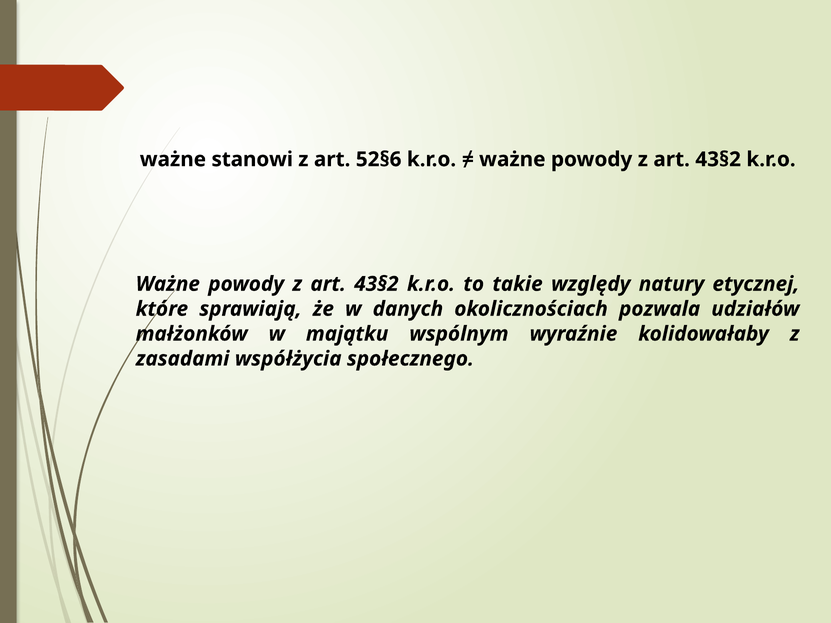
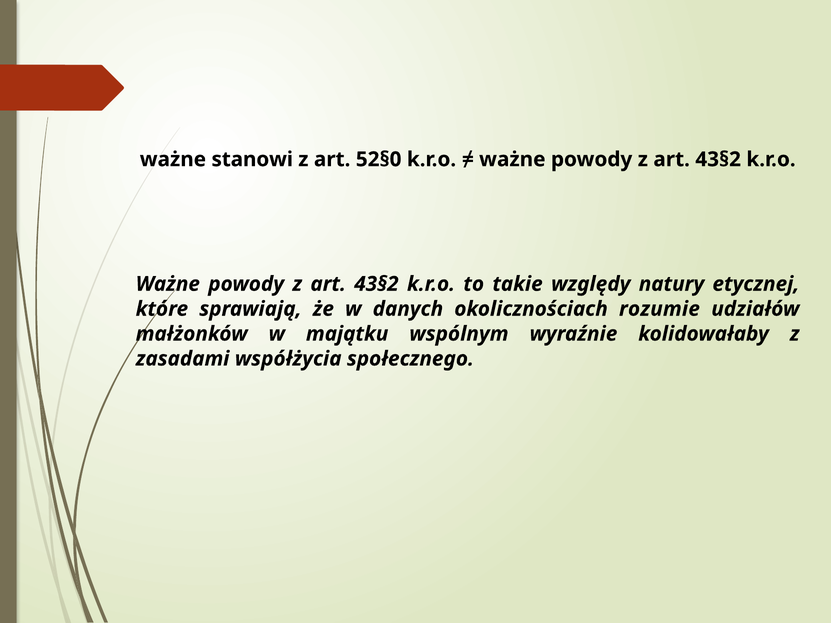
52§6: 52§6 -> 52§0
pozwala: pozwala -> rozumie
